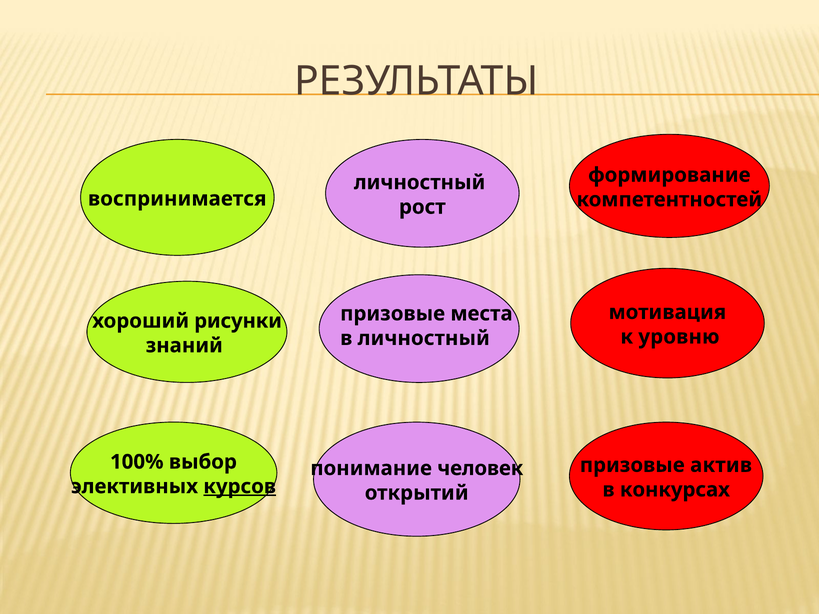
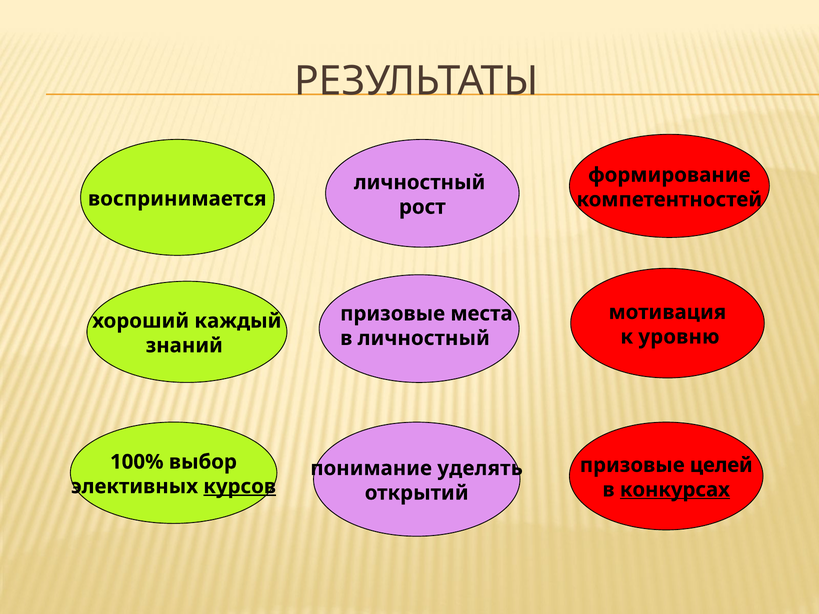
рисунки: рисунки -> каждый
актив: актив -> целей
человек: человек -> уделять
конкурсах underline: none -> present
